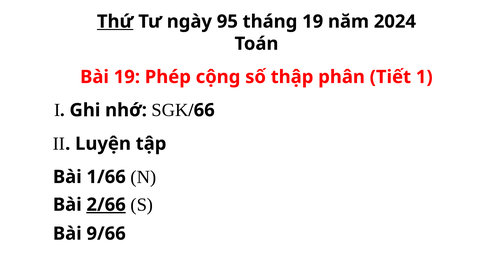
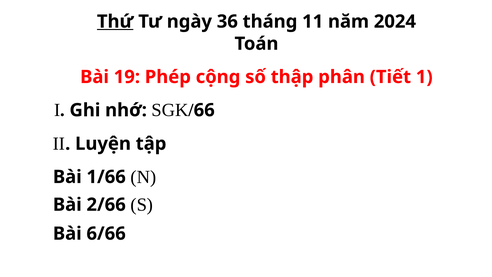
95: 95 -> 36
tháng 19: 19 -> 11
2/66 underline: present -> none
9/66: 9/66 -> 6/66
